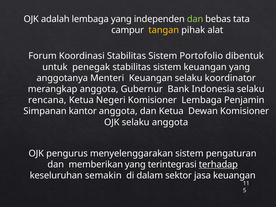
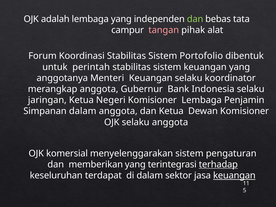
tangan colour: yellow -> pink
penegak: penegak -> perintah
rencana: rencana -> jaringan
Simpanan kantor: kantor -> dalam
pengurus: pengurus -> komersial
semakin: semakin -> terdapat
keuangan at (234, 176) underline: none -> present
